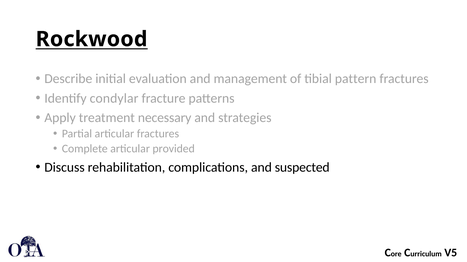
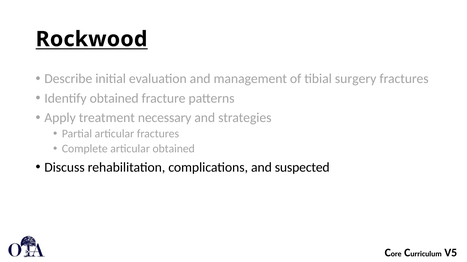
pattern: pattern -> surgery
Identify condylar: condylar -> obtained
articular provided: provided -> obtained
